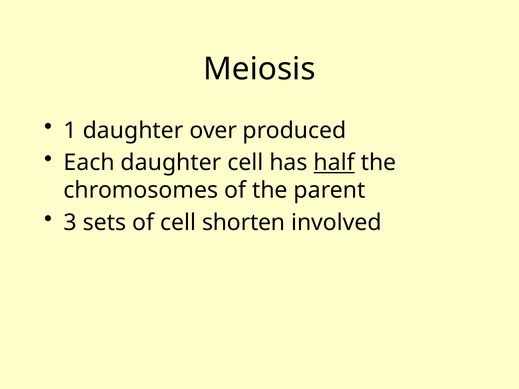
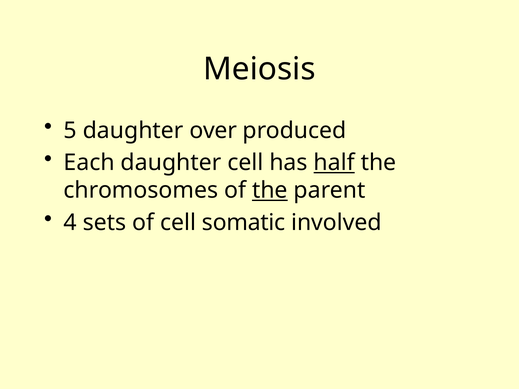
1: 1 -> 5
the at (270, 190) underline: none -> present
3: 3 -> 4
shorten: shorten -> somatic
